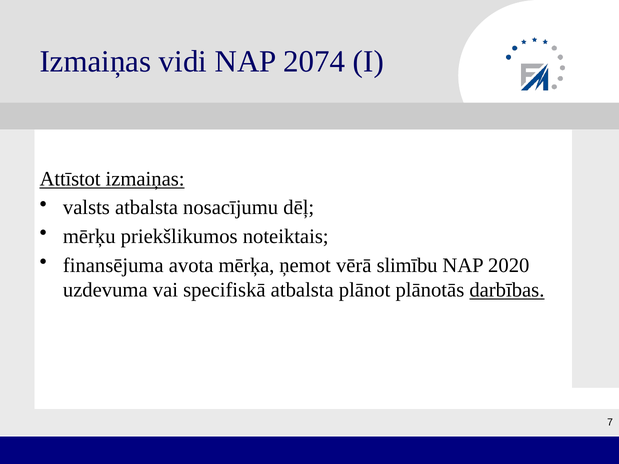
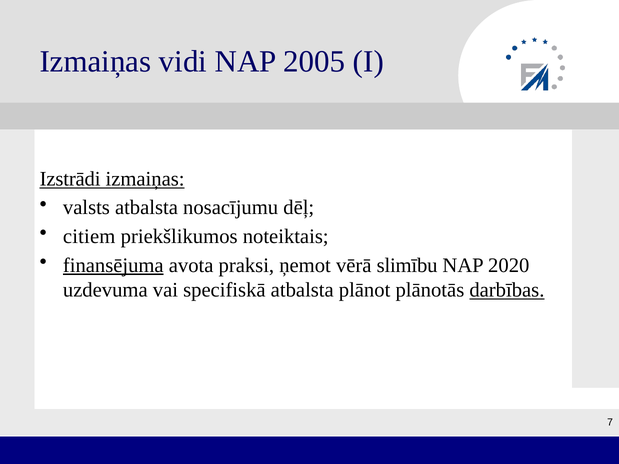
2074: 2074 -> 2005
Attīstot: Attīstot -> Izstrādi
mērķu: mērķu -> citiem
finansējuma underline: none -> present
mērķa: mērķa -> praksi
